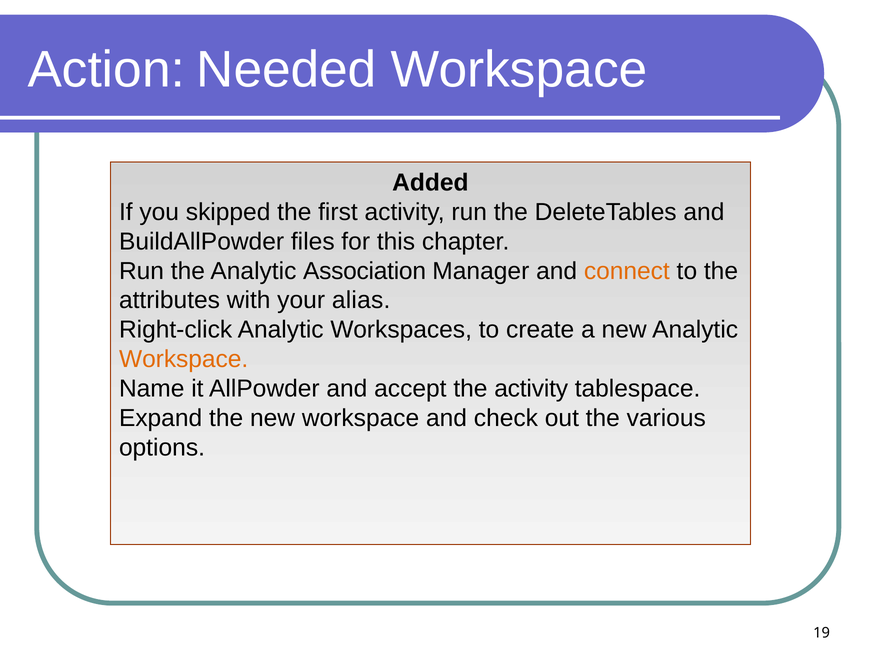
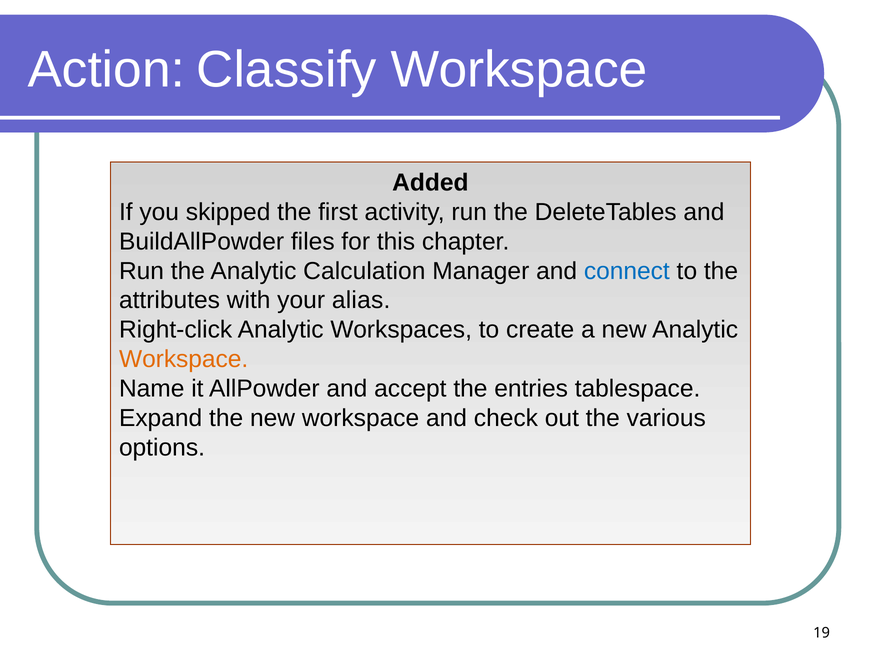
Needed: Needed -> Classify
Association: Association -> Calculation
connect colour: orange -> blue
the activity: activity -> entries
